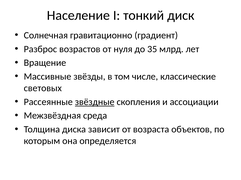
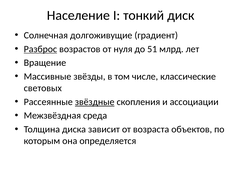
гравитационно: гравитационно -> долгоживущие
Разброс underline: none -> present
35: 35 -> 51
